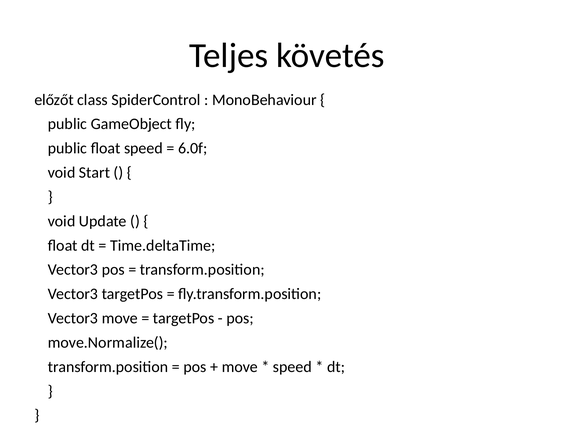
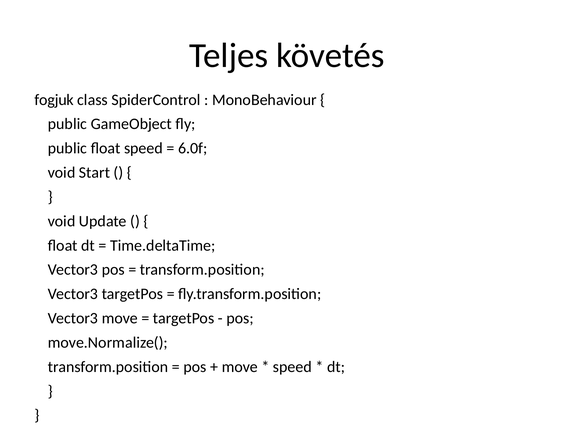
előzőt: előzőt -> fogjuk
